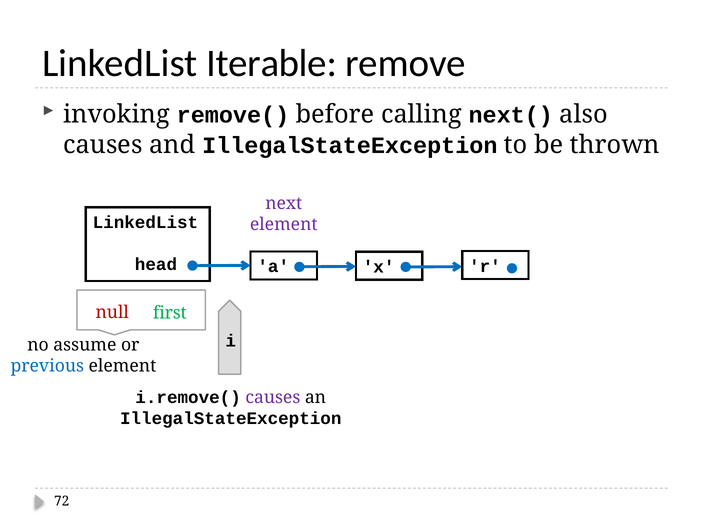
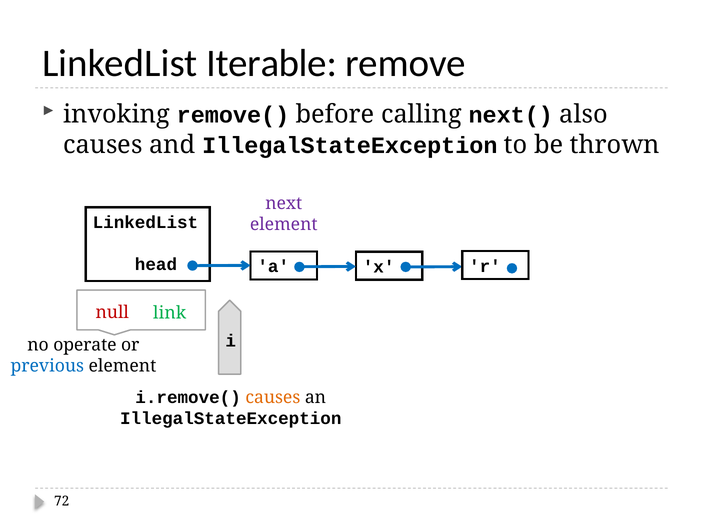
first: first -> link
assume: assume -> operate
causes at (273, 397) colour: purple -> orange
